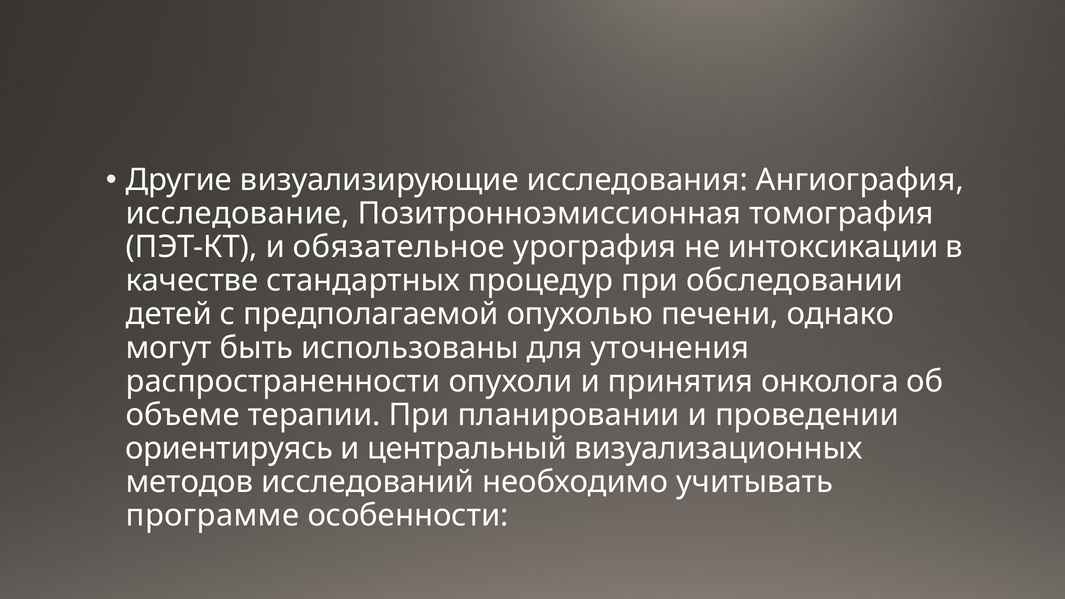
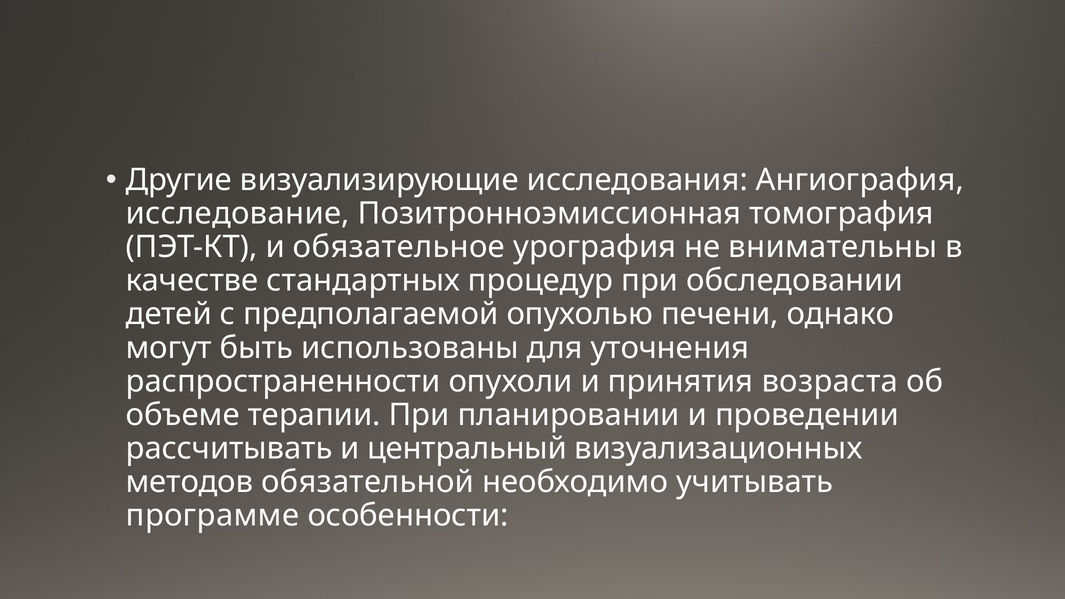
интоксикации: интоксикации -> внимательны
онколога: онколога -> возраста
ориентируясь: ориентируясь -> рассчитывать
исследований: исследований -> обязательной
